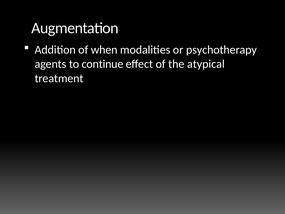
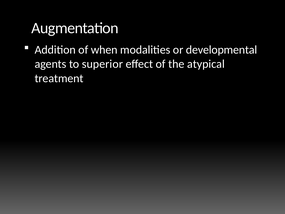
psychotherapy: psychotherapy -> developmental
continue: continue -> superior
